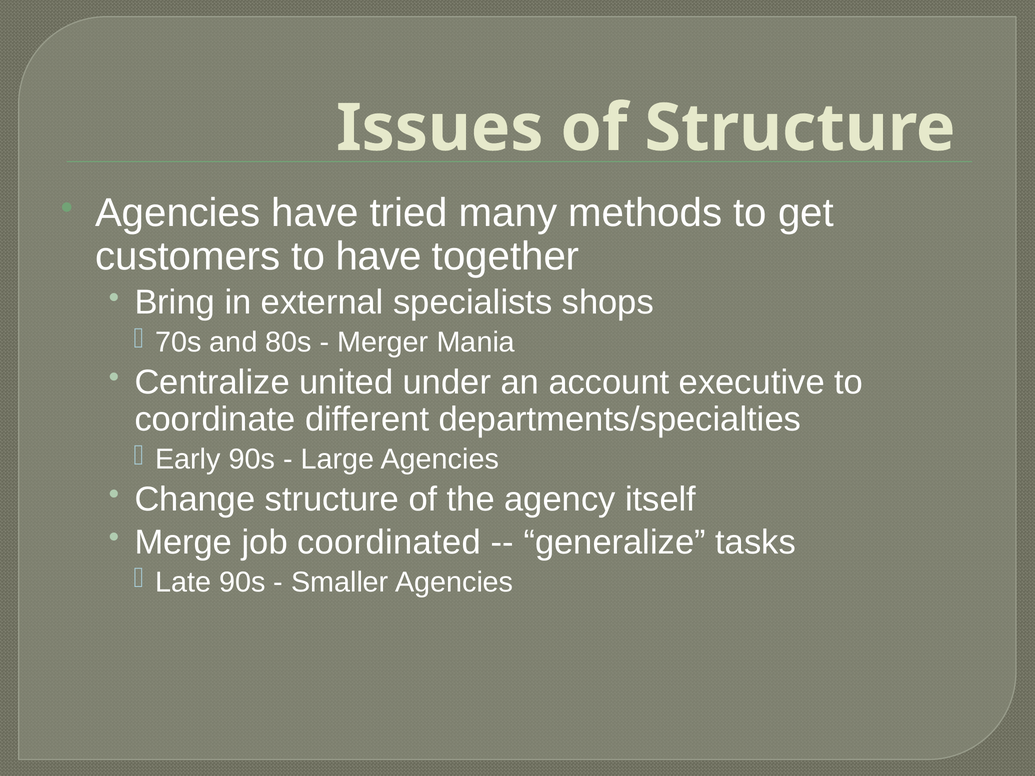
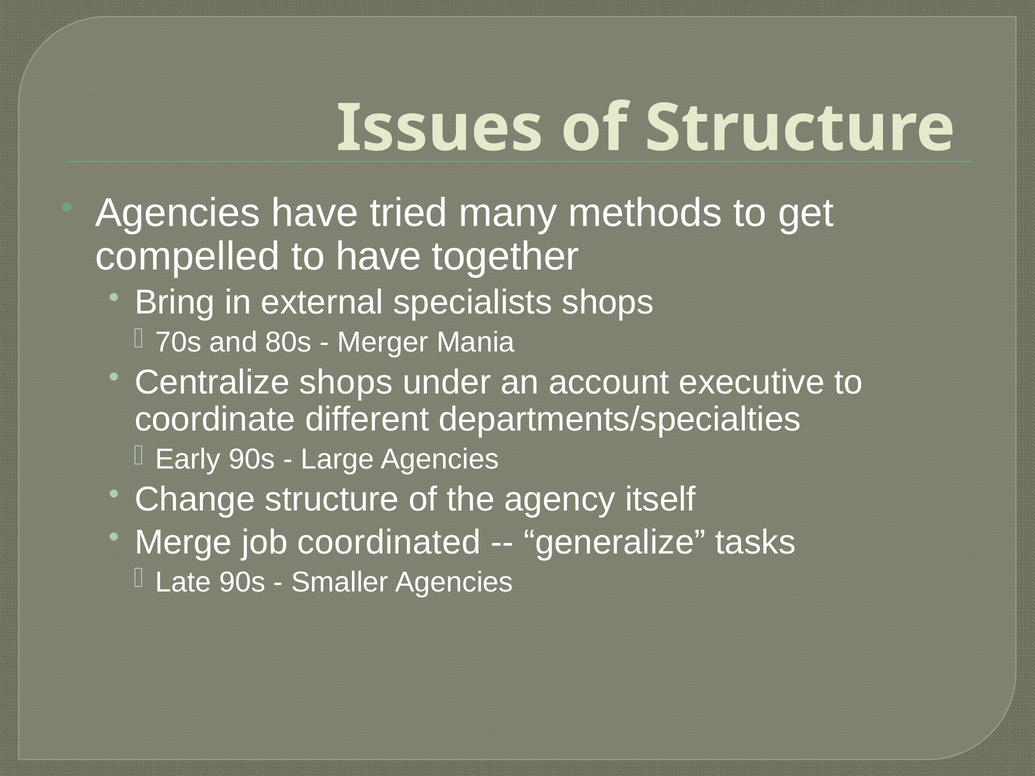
customers: customers -> compelled
Centralize united: united -> shops
